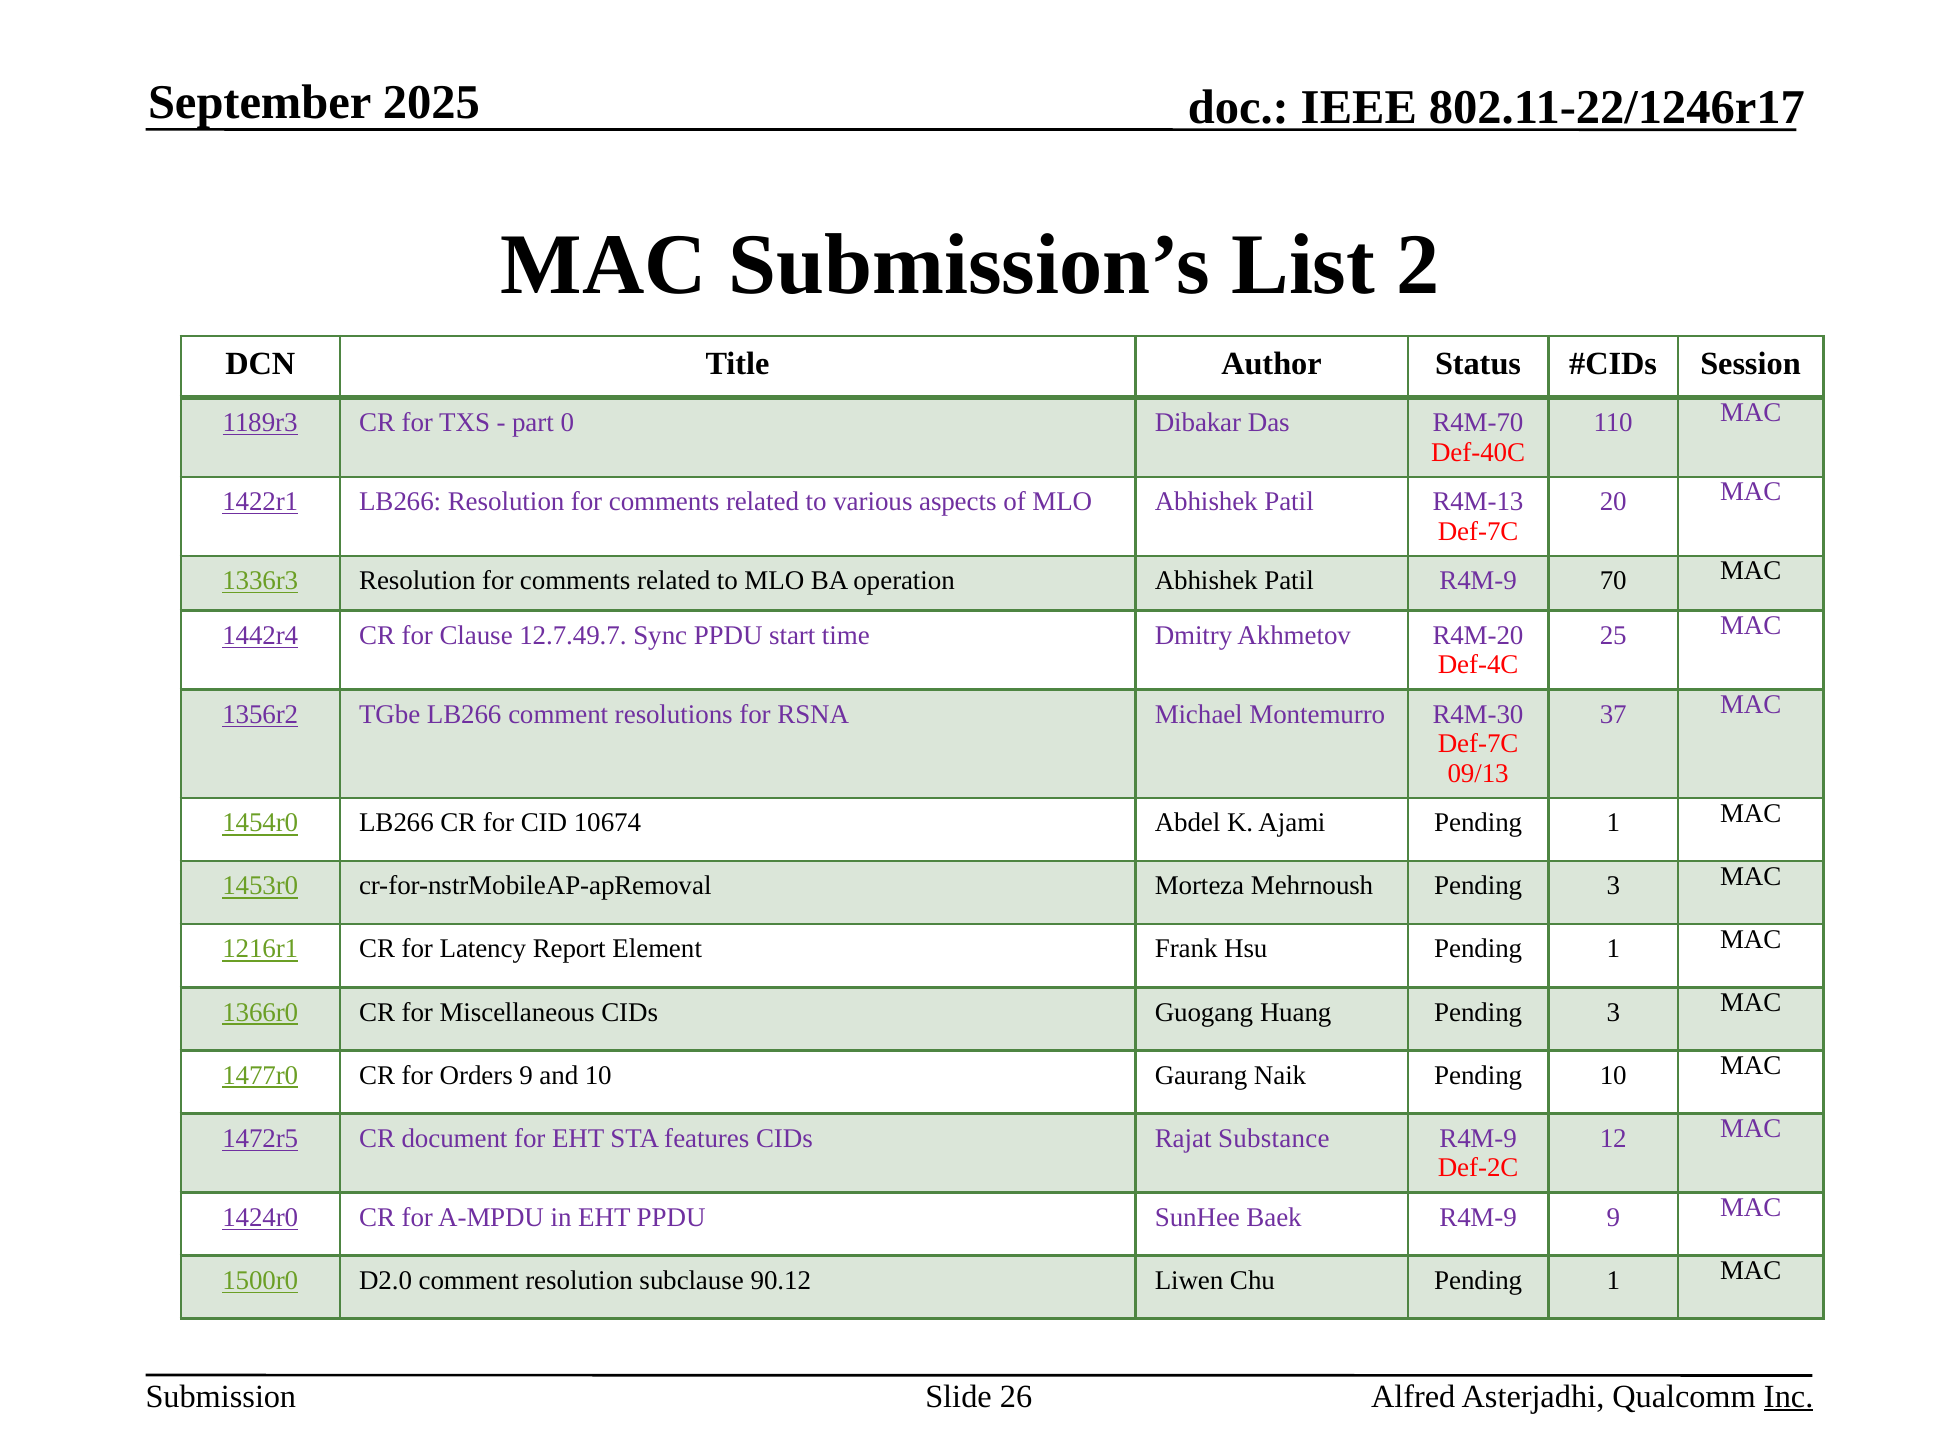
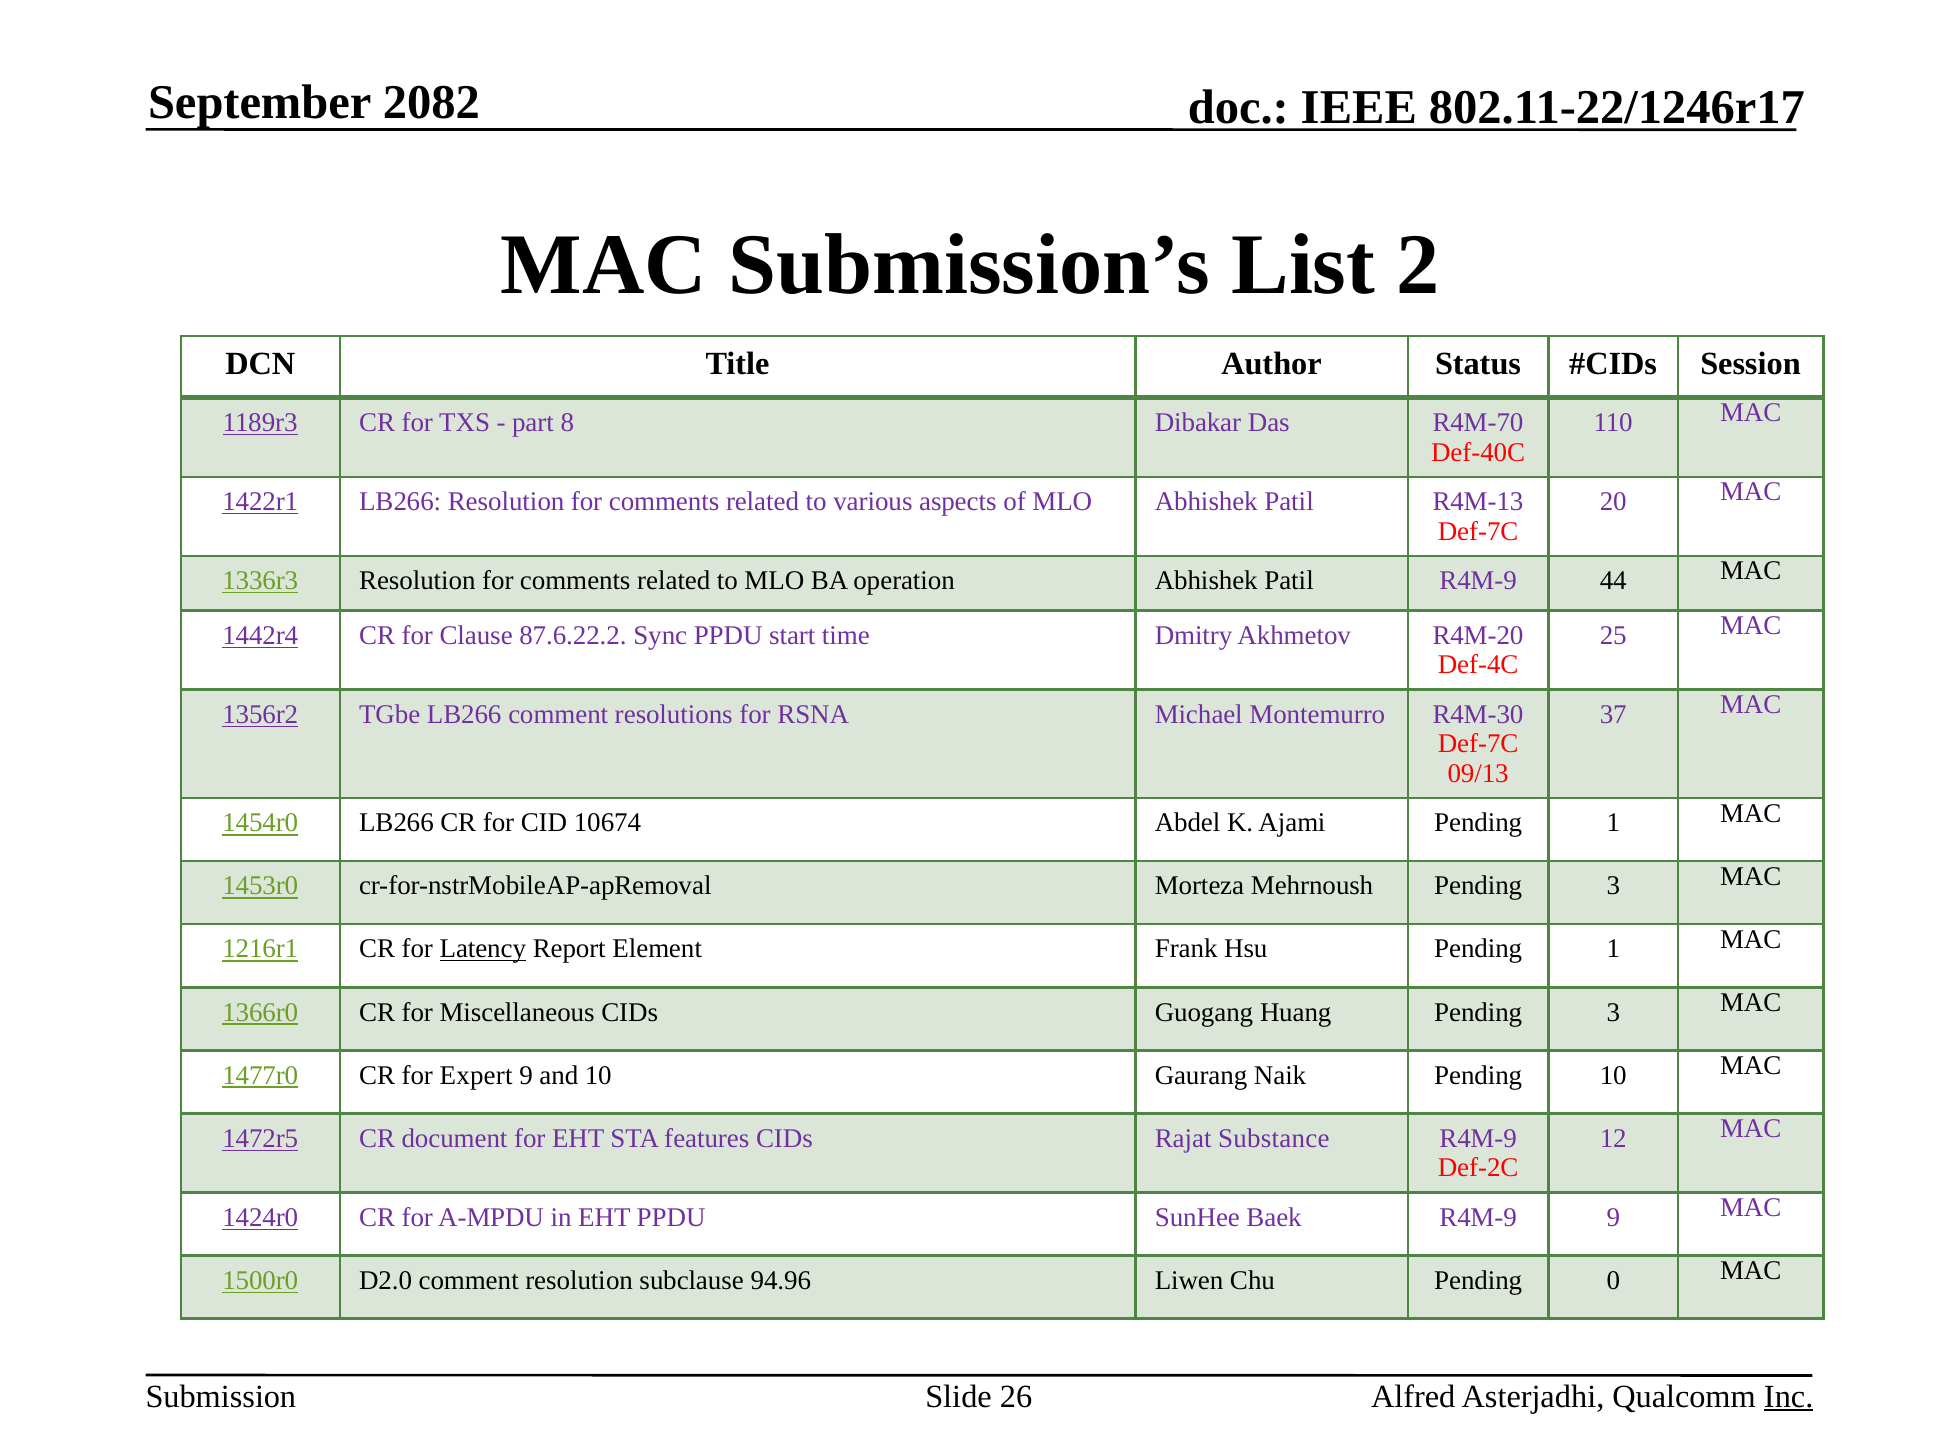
2025: 2025 -> 2082
0: 0 -> 8
70: 70 -> 44
12.7.49.7: 12.7.49.7 -> 87.6.22.2
Latency underline: none -> present
Orders: Orders -> Expert
90.12: 90.12 -> 94.96
Chu Pending 1: 1 -> 0
